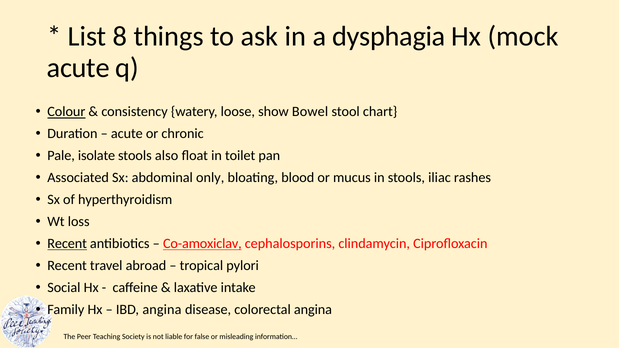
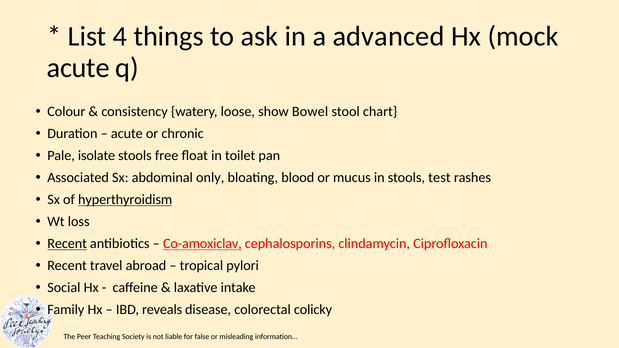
8: 8 -> 4
dysphagia: dysphagia -> advanced
Colour underline: present -> none
also: also -> free
iliac: iliac -> test
hyperthyroidism underline: none -> present
IBD angina: angina -> reveals
colorectal angina: angina -> colicky
